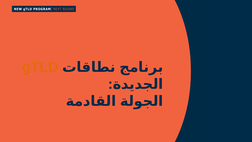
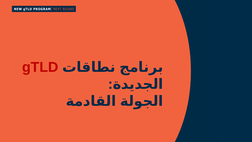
gTLD colour: orange -> red
